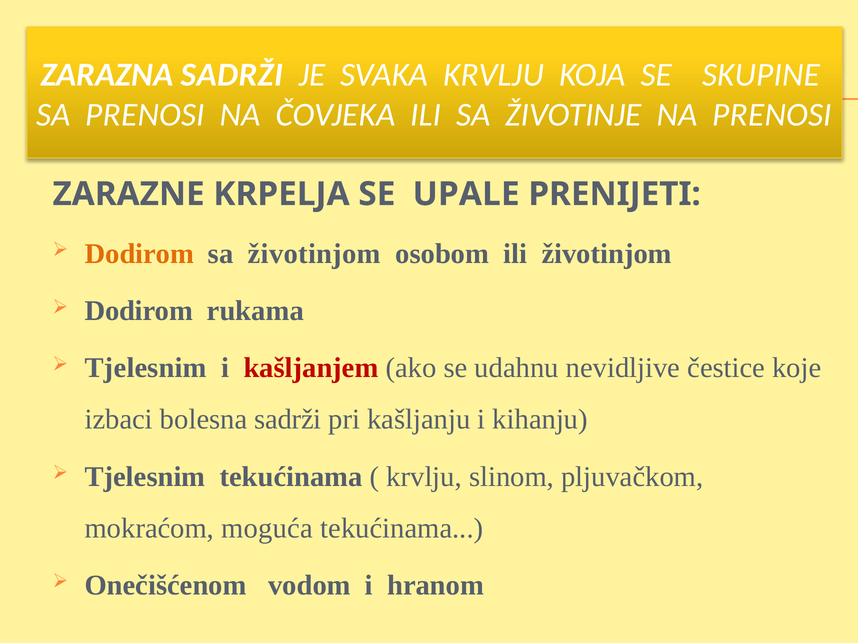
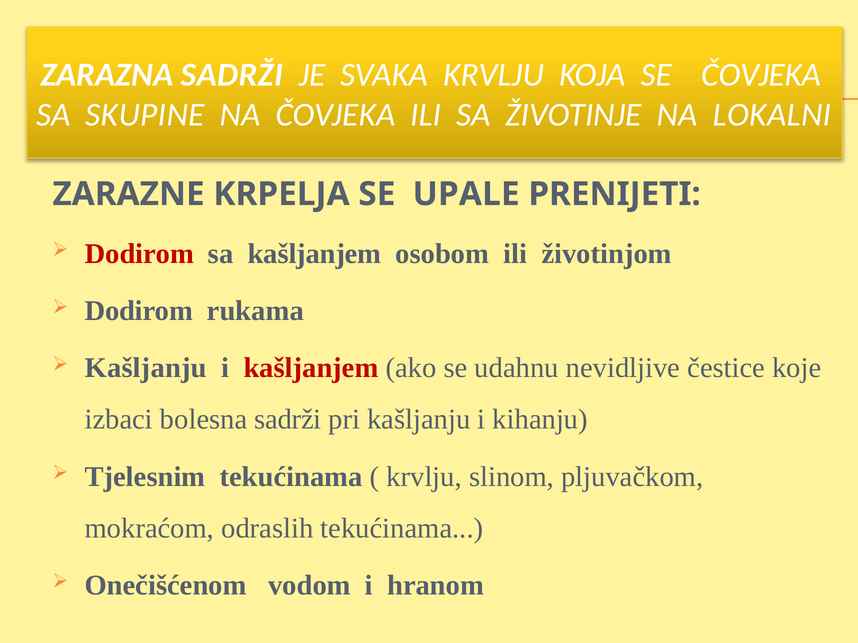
SE SKUPINE: SKUPINE -> ČOVJEKA
SA PRENOSI: PRENOSI -> SKUPINE
NA PRENOSI: PRENOSI -> LOKALNI
Dodirom at (139, 254) colour: orange -> red
sa životinjom: životinjom -> kašljanjem
Tjelesnim at (146, 368): Tjelesnim -> Kašljanju
moguća: moguća -> odraslih
